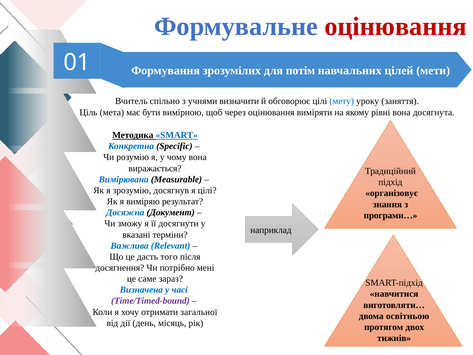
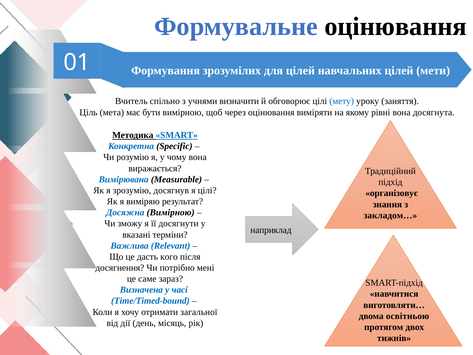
оцінювання at (396, 26) colour: red -> black
для потім: потім -> цілей
Досяжна Документ: Документ -> Вимірною
програми…: програми… -> закладом…
того: того -> кого
Time/Timed-bound colour: purple -> blue
